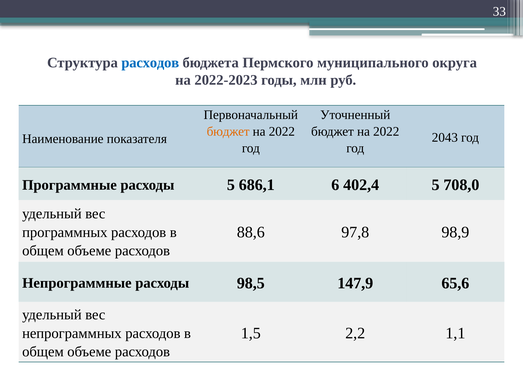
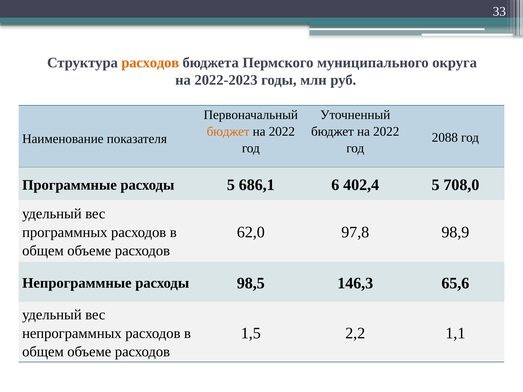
расходов at (150, 63) colour: blue -> orange
2043: 2043 -> 2088
88,6: 88,6 -> 62,0
147,9: 147,9 -> 146,3
